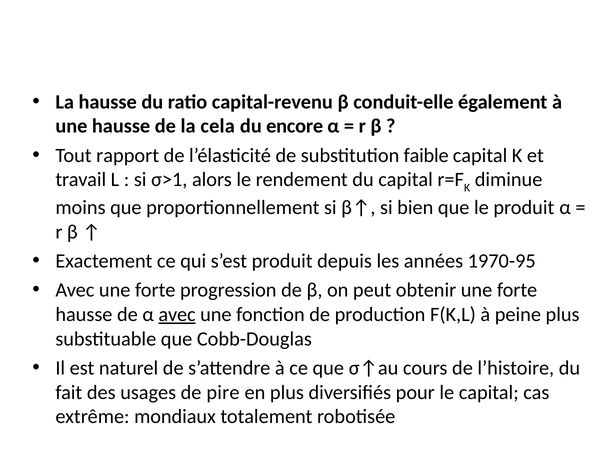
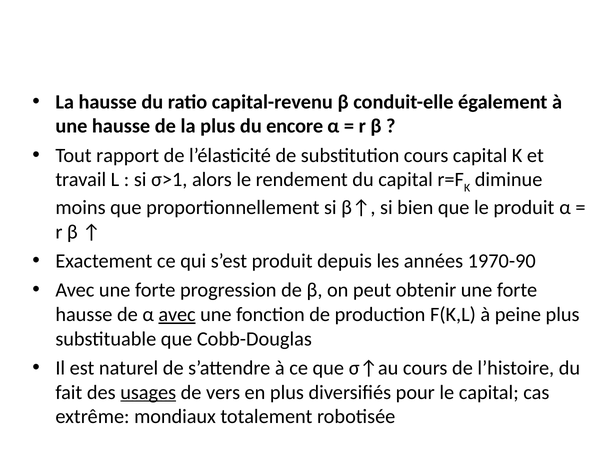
la cela: cela -> plus
substitution faible: faible -> cours
1970-95: 1970-95 -> 1970-90
usages underline: none -> present
pire: pire -> vers
